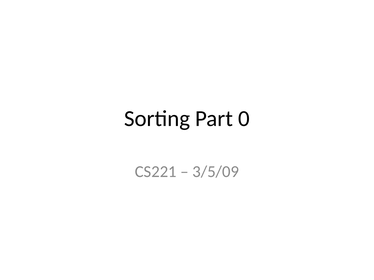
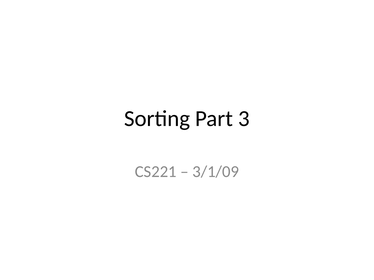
0: 0 -> 3
3/5/09: 3/5/09 -> 3/1/09
